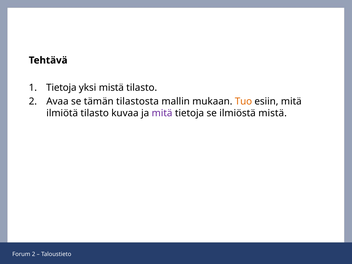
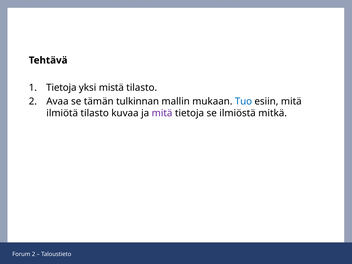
tilastosta: tilastosta -> tulkinnan
Tuo colour: orange -> blue
ilmiöstä mistä: mistä -> mitkä
